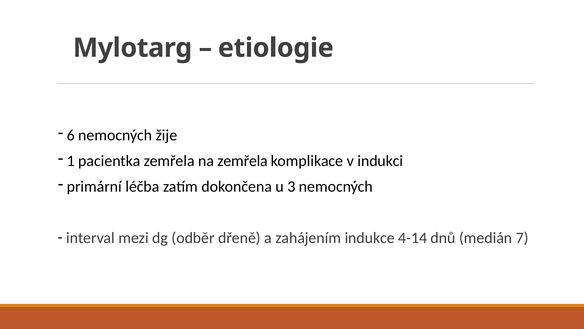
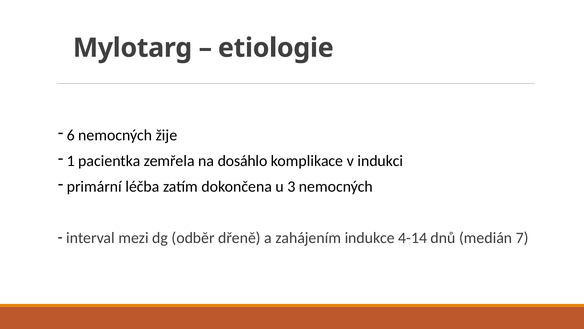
na zemřela: zemřela -> dosáhlo
